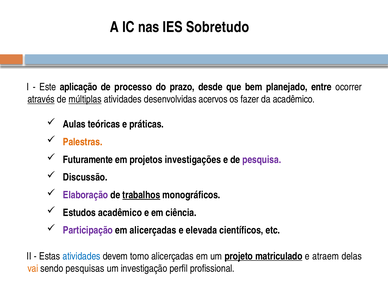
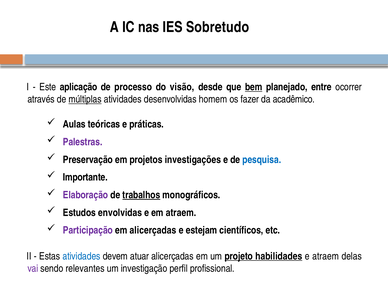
prazo: prazo -> visão
bem underline: none -> present
através underline: present -> none
acervos: acervos -> homem
Palestras colour: orange -> purple
Futuramente: Futuramente -> Preservação
pesquisa colour: purple -> blue
Discussão: Discussão -> Importante
Estudos acadêmico: acadêmico -> envolvidas
em ciência: ciência -> atraem
elevada: elevada -> estejam
torno: torno -> atuar
matriculado: matriculado -> habilidades
vai colour: orange -> purple
pesquisas: pesquisas -> relevantes
